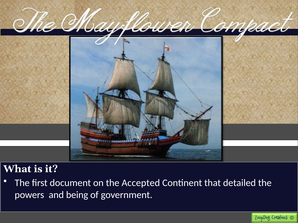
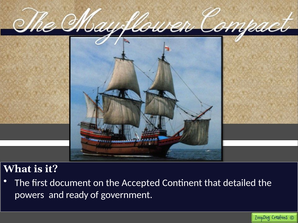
being: being -> ready
